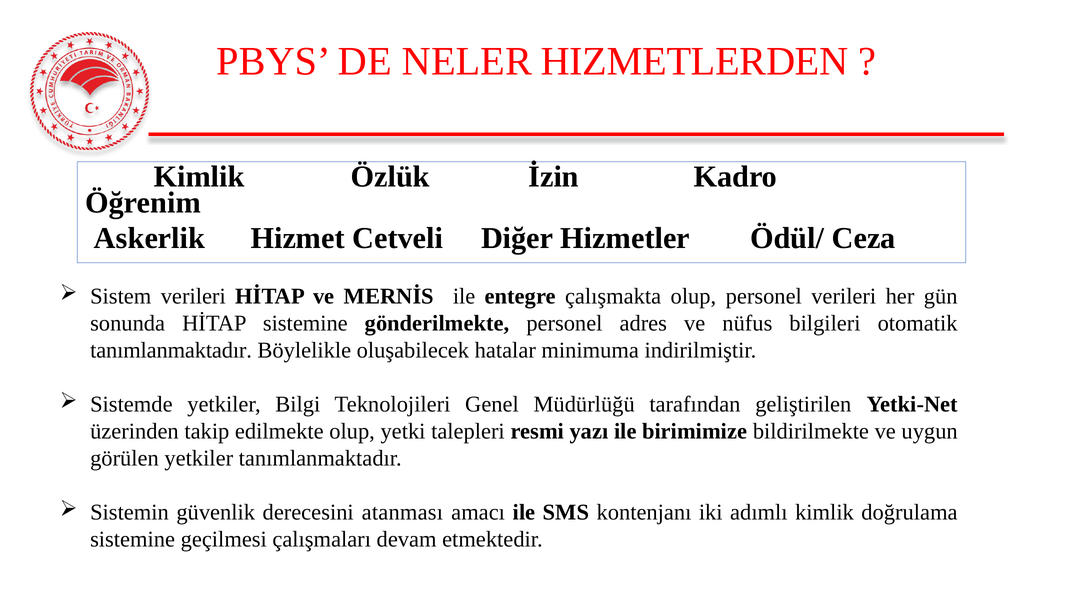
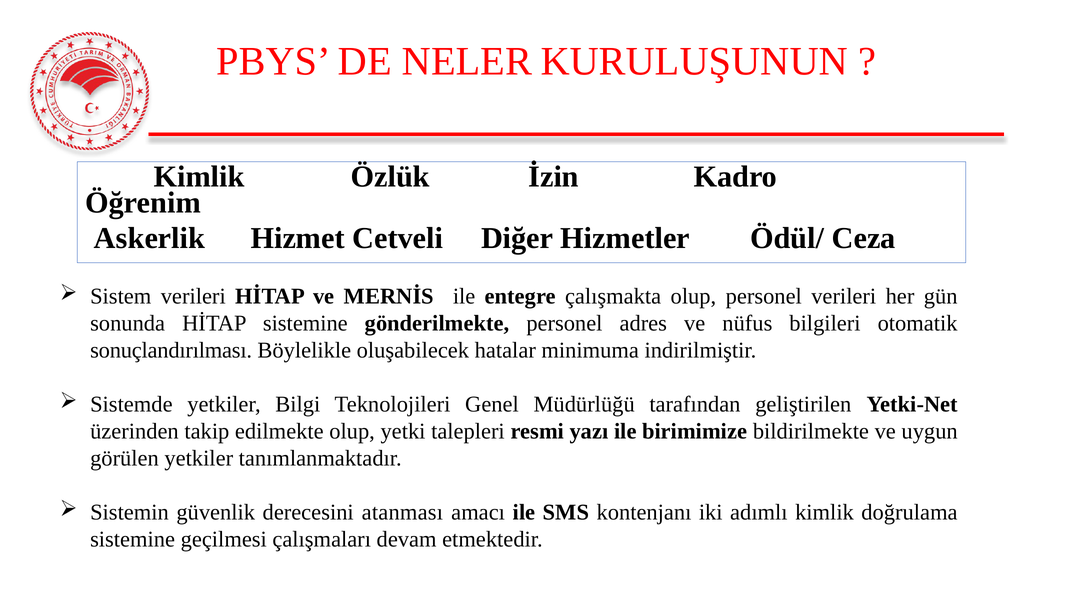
HIZMETLERDEN: HIZMETLERDEN -> KURULUŞUNUN
tanımlanmaktadır at (171, 350): tanımlanmaktadır -> sonuçlandırılması
